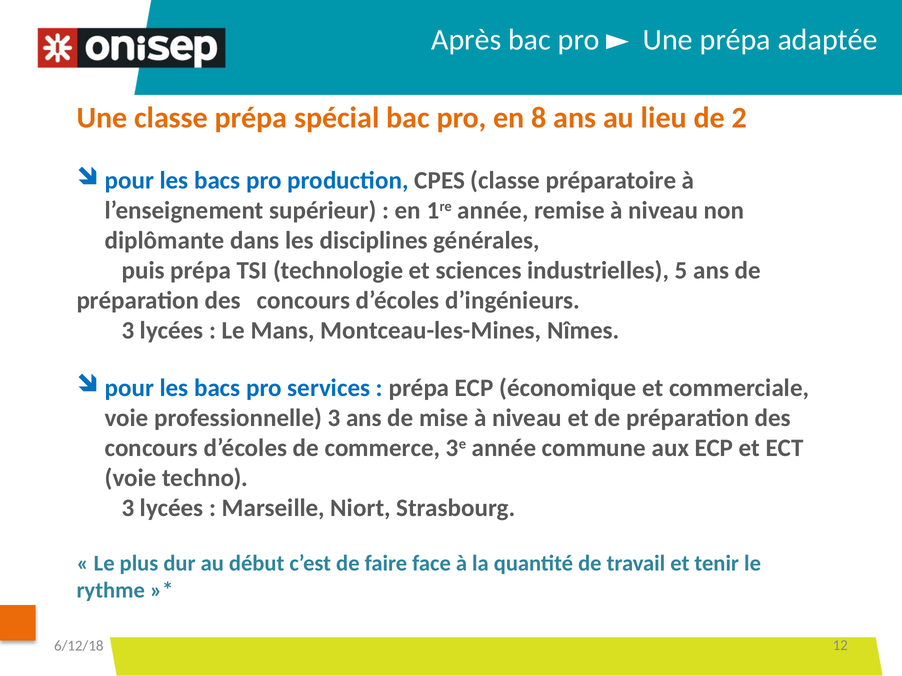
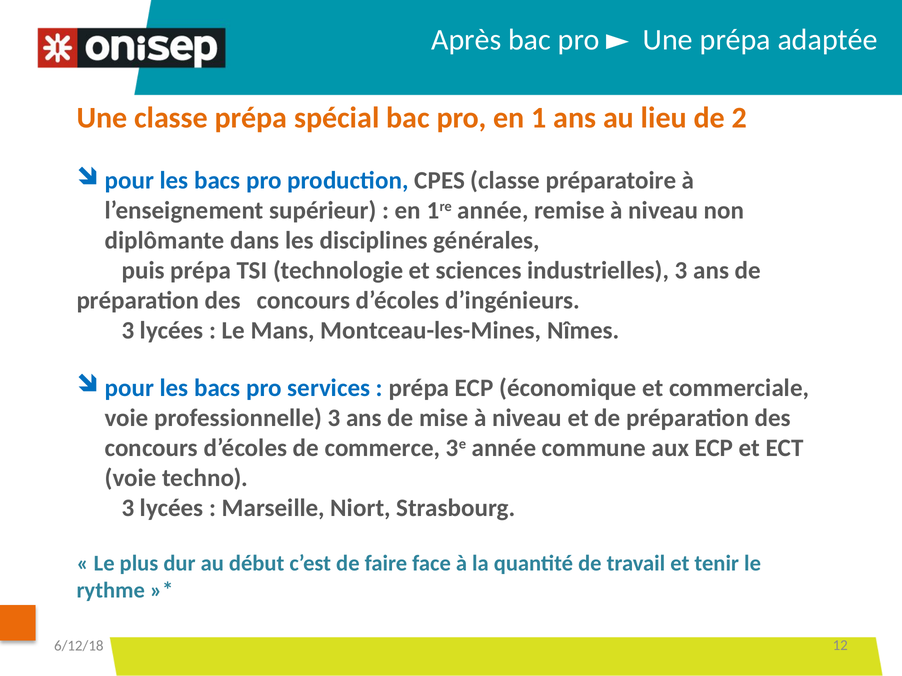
8: 8 -> 1
industrielles 5: 5 -> 3
